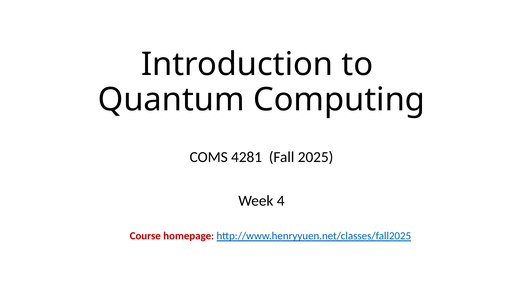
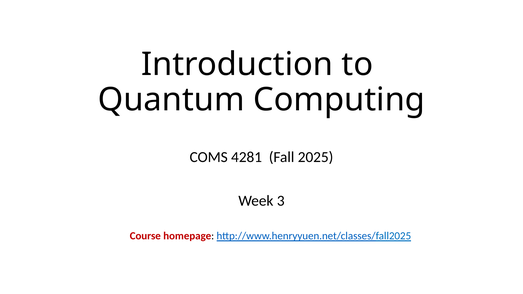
4: 4 -> 3
